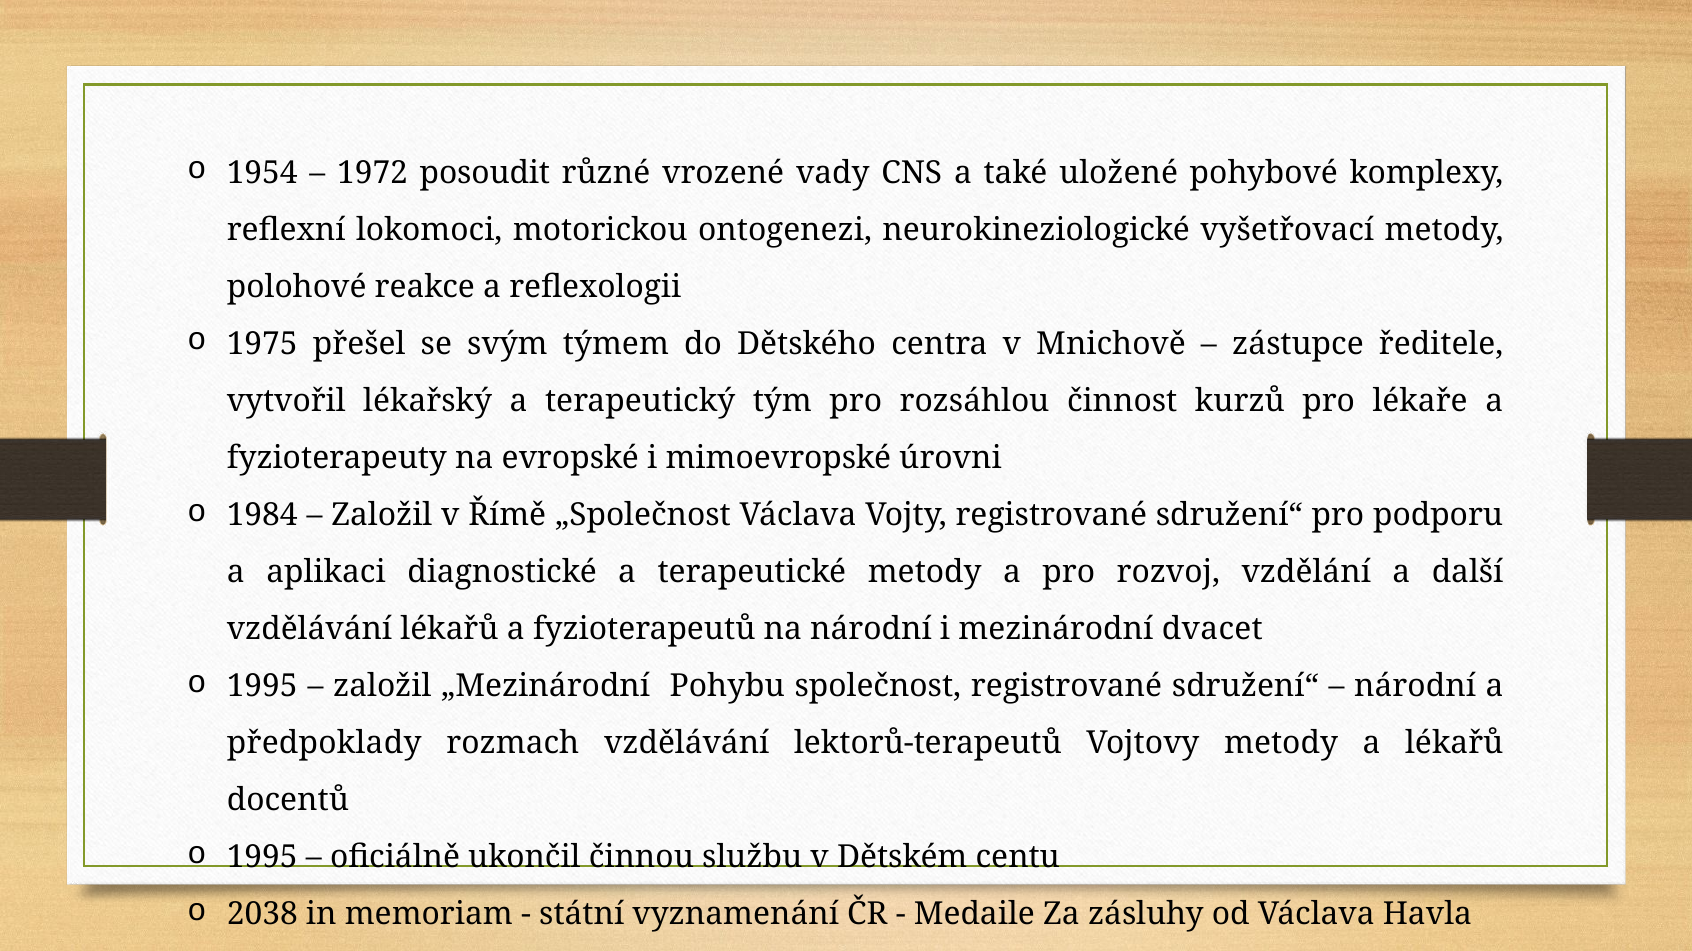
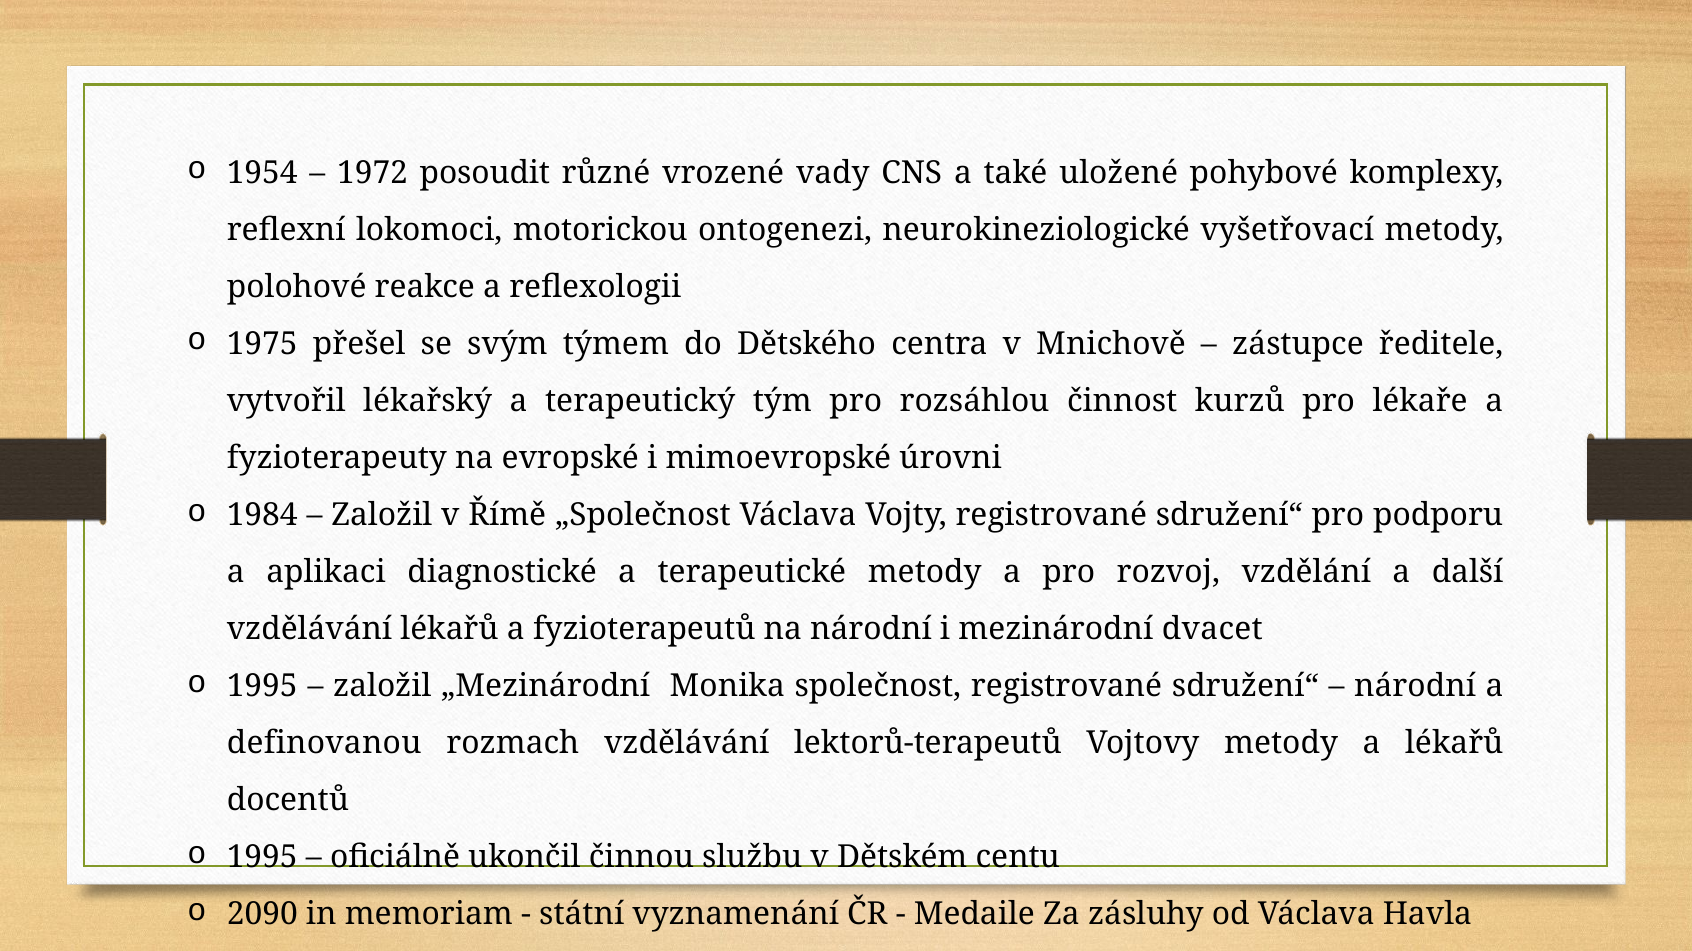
Pohybu: Pohybu -> Monika
předpoklady: předpoklady -> definovanou
2038: 2038 -> 2090
